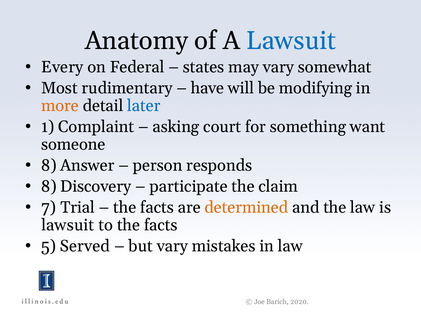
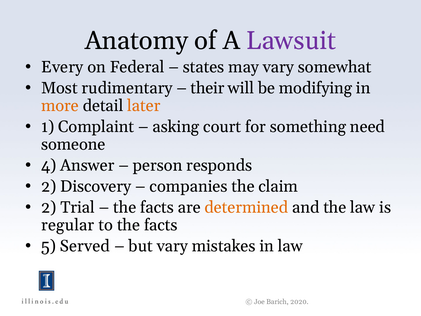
Lawsuit at (291, 41) colour: blue -> purple
have: have -> their
later colour: blue -> orange
want: want -> need
8 at (49, 165): 8 -> 4
8 at (49, 186): 8 -> 2
participate: participate -> companies
7 at (49, 207): 7 -> 2
lawsuit at (68, 225): lawsuit -> regular
